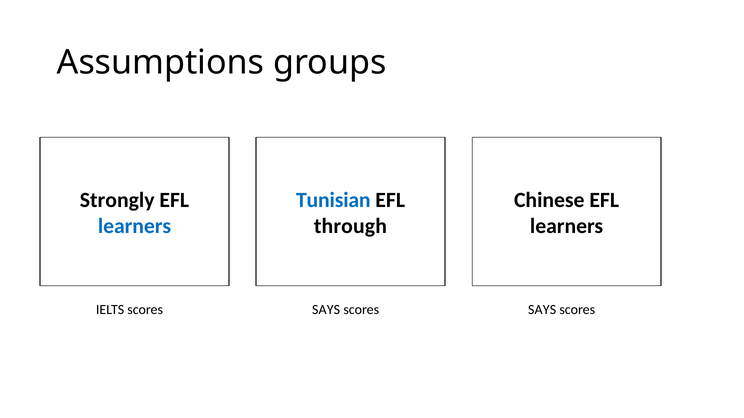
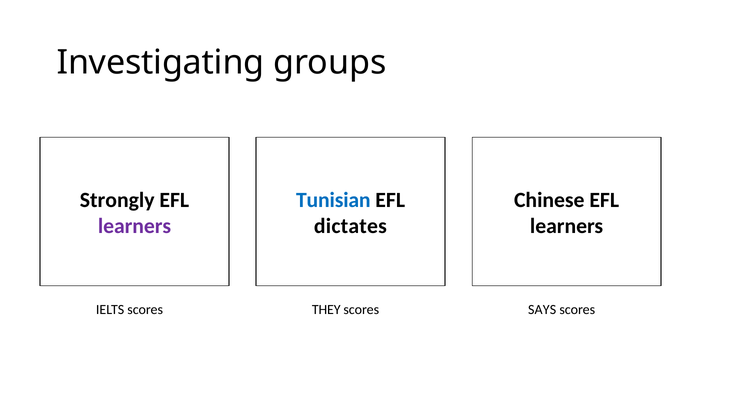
Assumptions: Assumptions -> Investigating
learners at (134, 226) colour: blue -> purple
through: through -> dictates
IELTS scores SAYS: SAYS -> THEY
